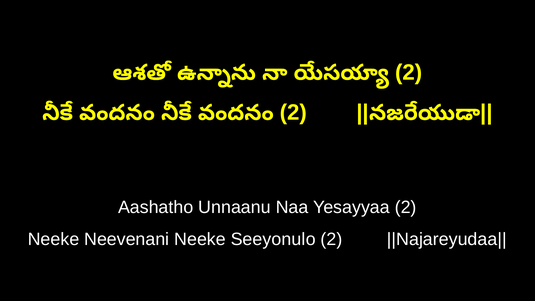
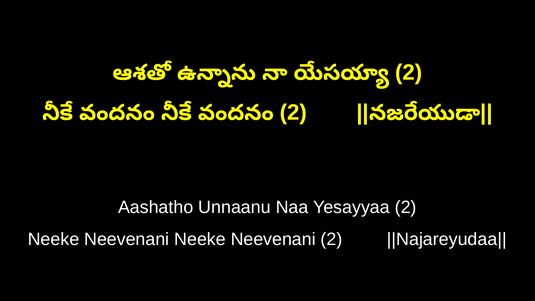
Seeyonulo at (273, 239): Seeyonulo -> Neevenani
